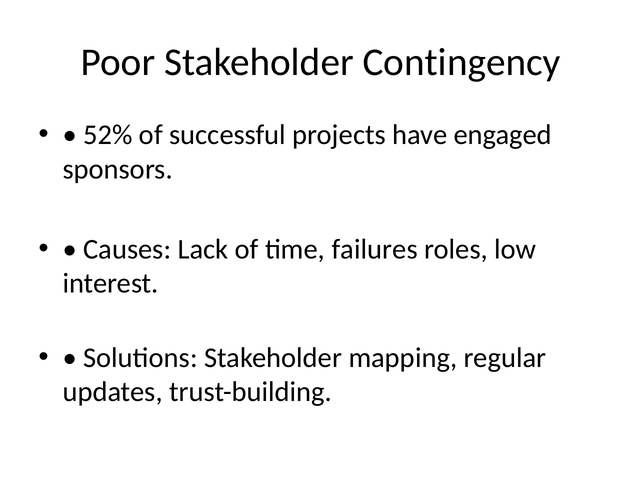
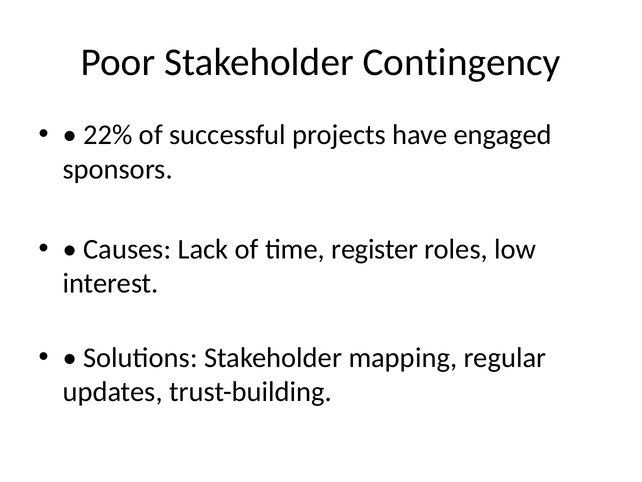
52%: 52% -> 22%
failures: failures -> register
